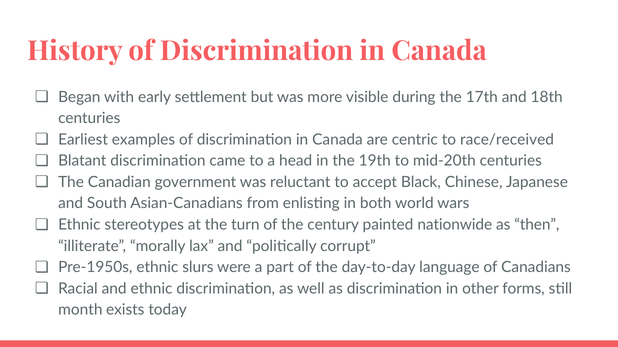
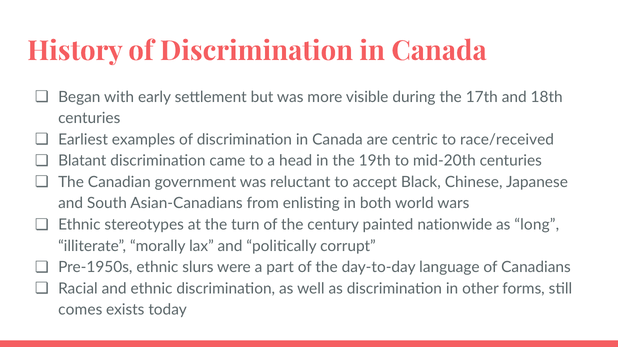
then: then -> long
month: month -> comes
